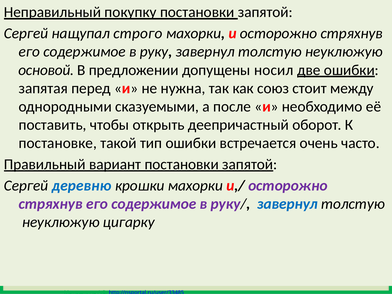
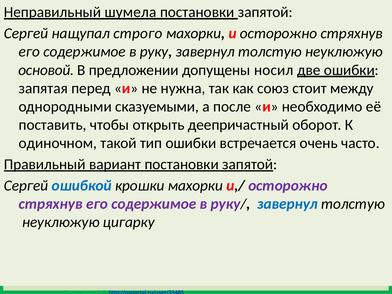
покупку: покупку -> шумела
постановке: постановке -> одиночном
деревню: деревню -> ошибкой
